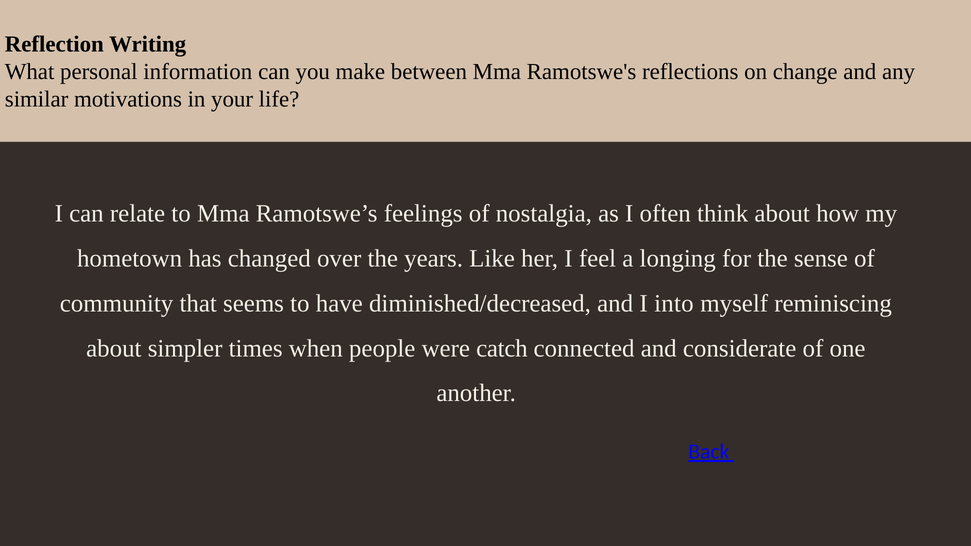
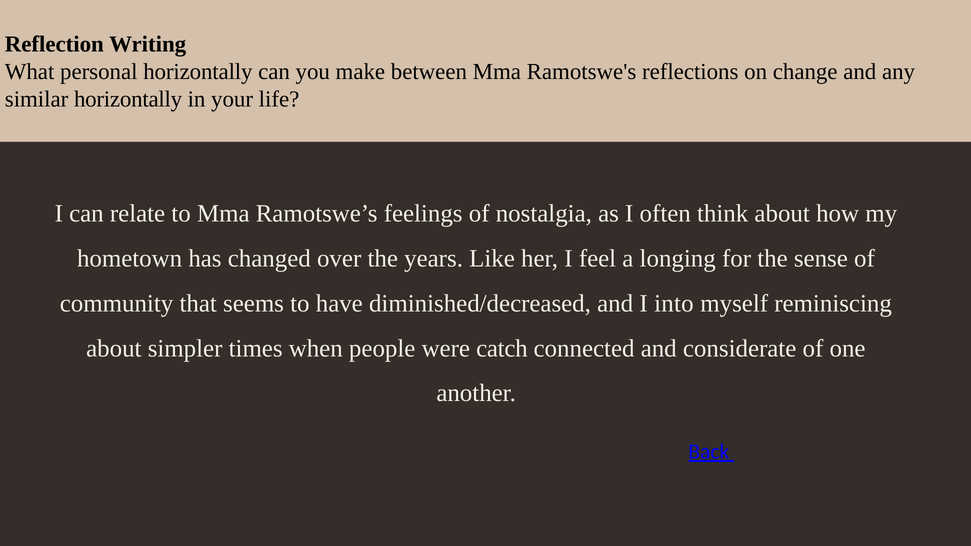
personal information: information -> horizontally
similar motivations: motivations -> horizontally
